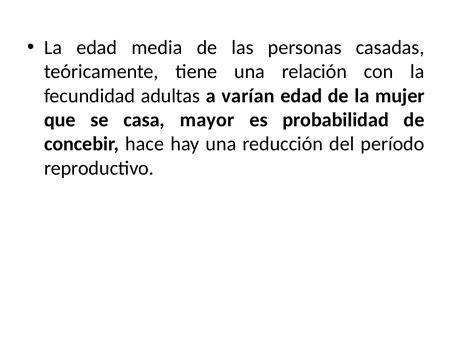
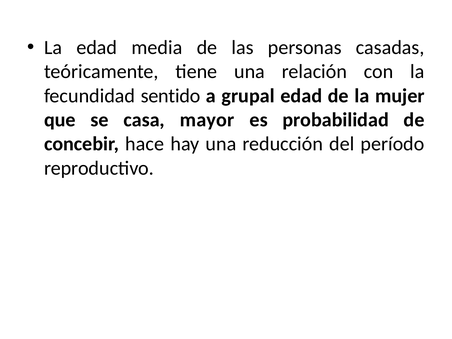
adultas: adultas -> sentido
varían: varían -> grupal
